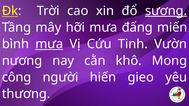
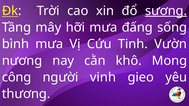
miến: miến -> sống
mưa at (49, 44) underline: present -> none
hiến: hiến -> vinh
